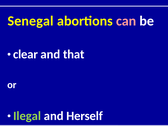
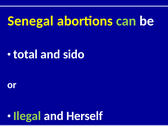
can colour: pink -> light green
clear: clear -> total
that: that -> sido
